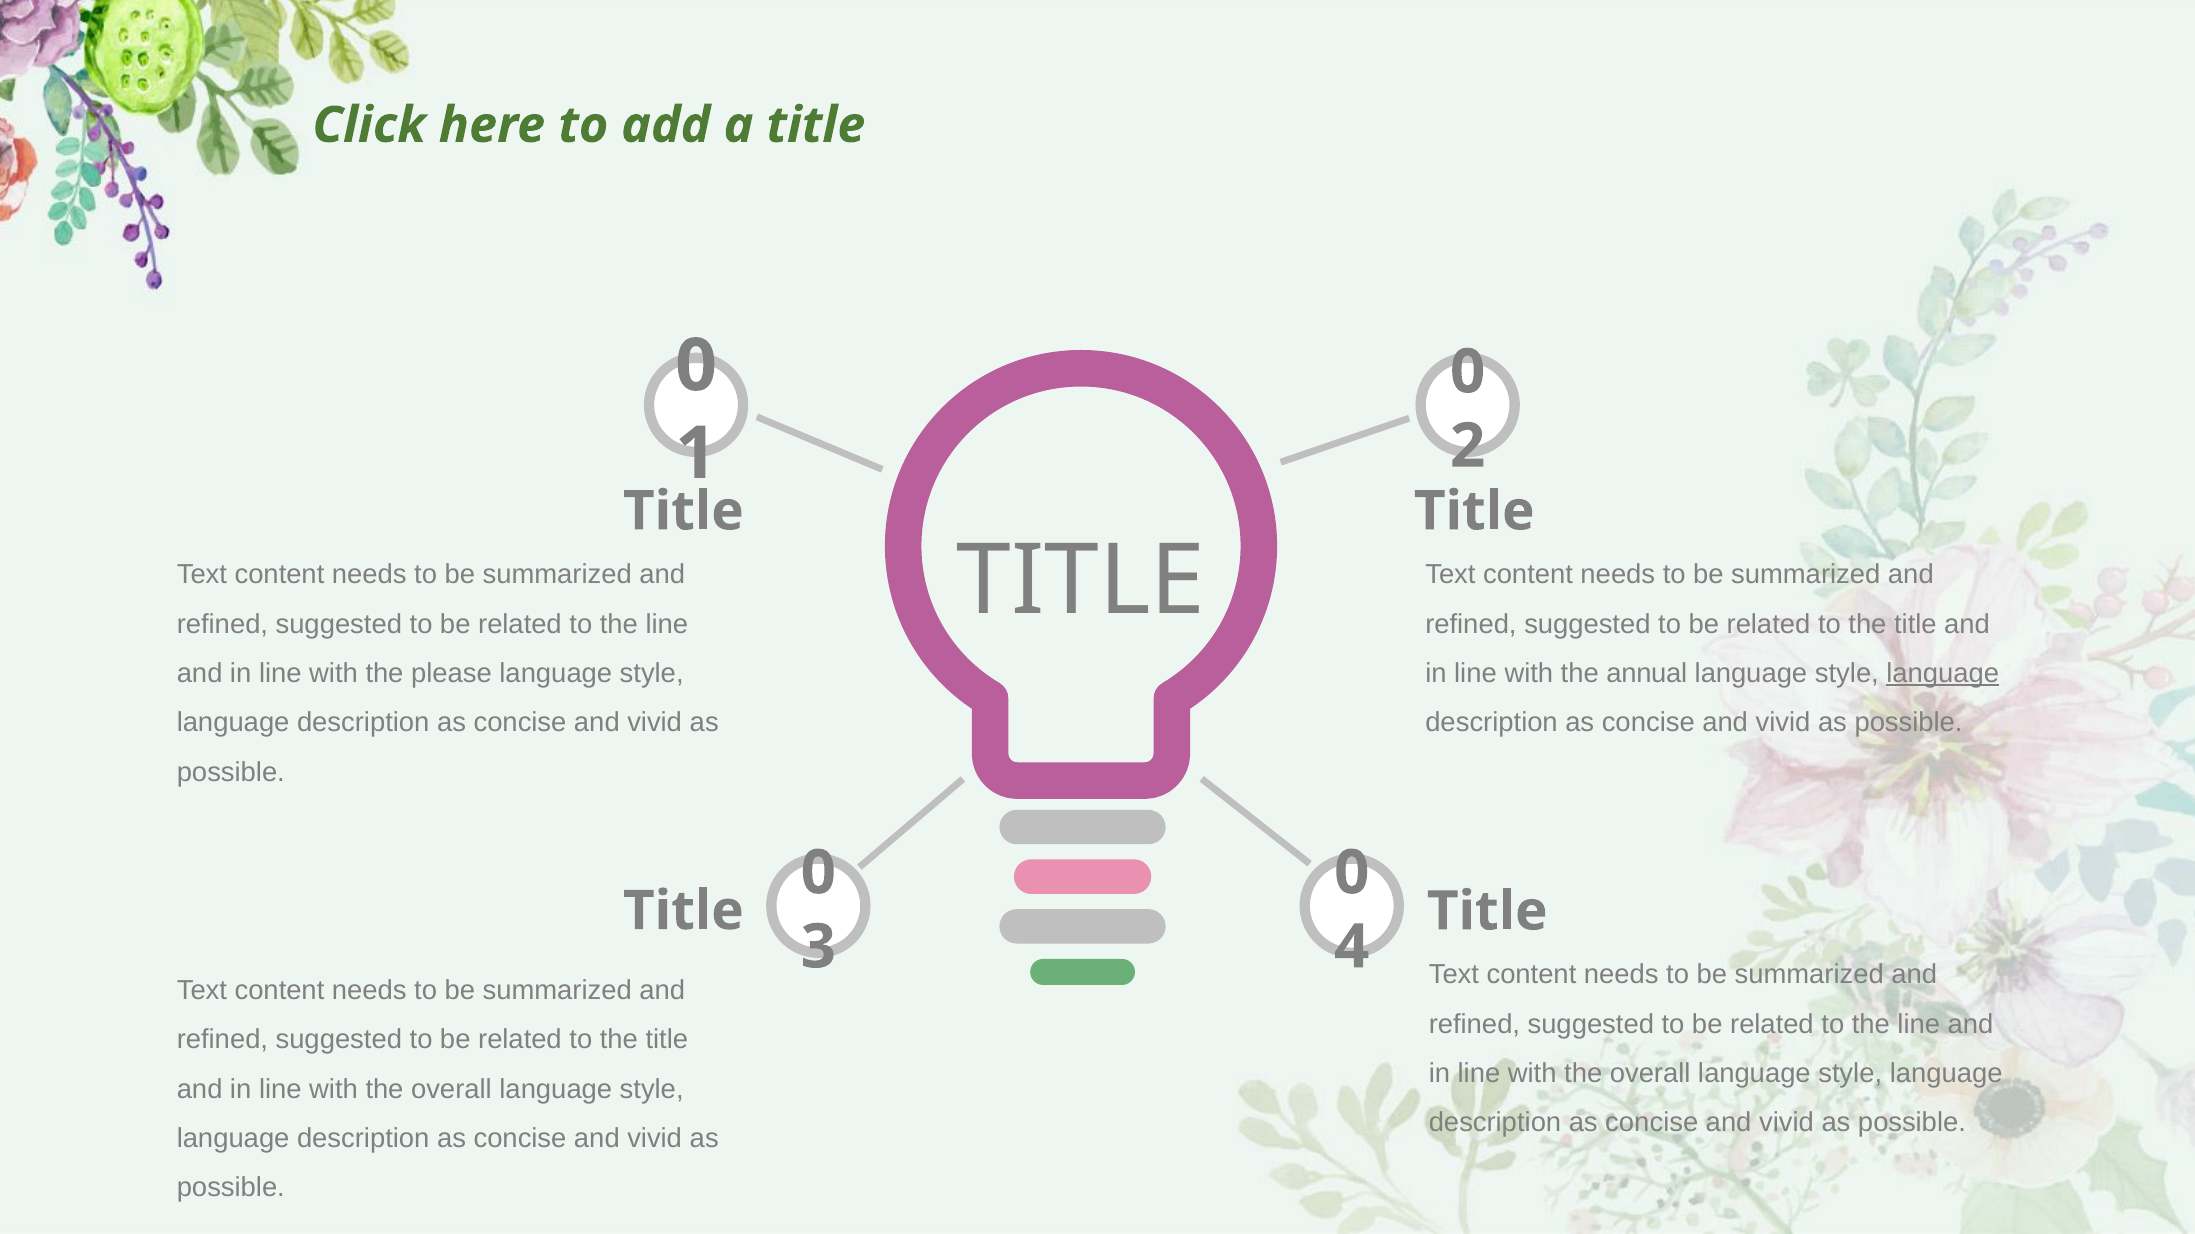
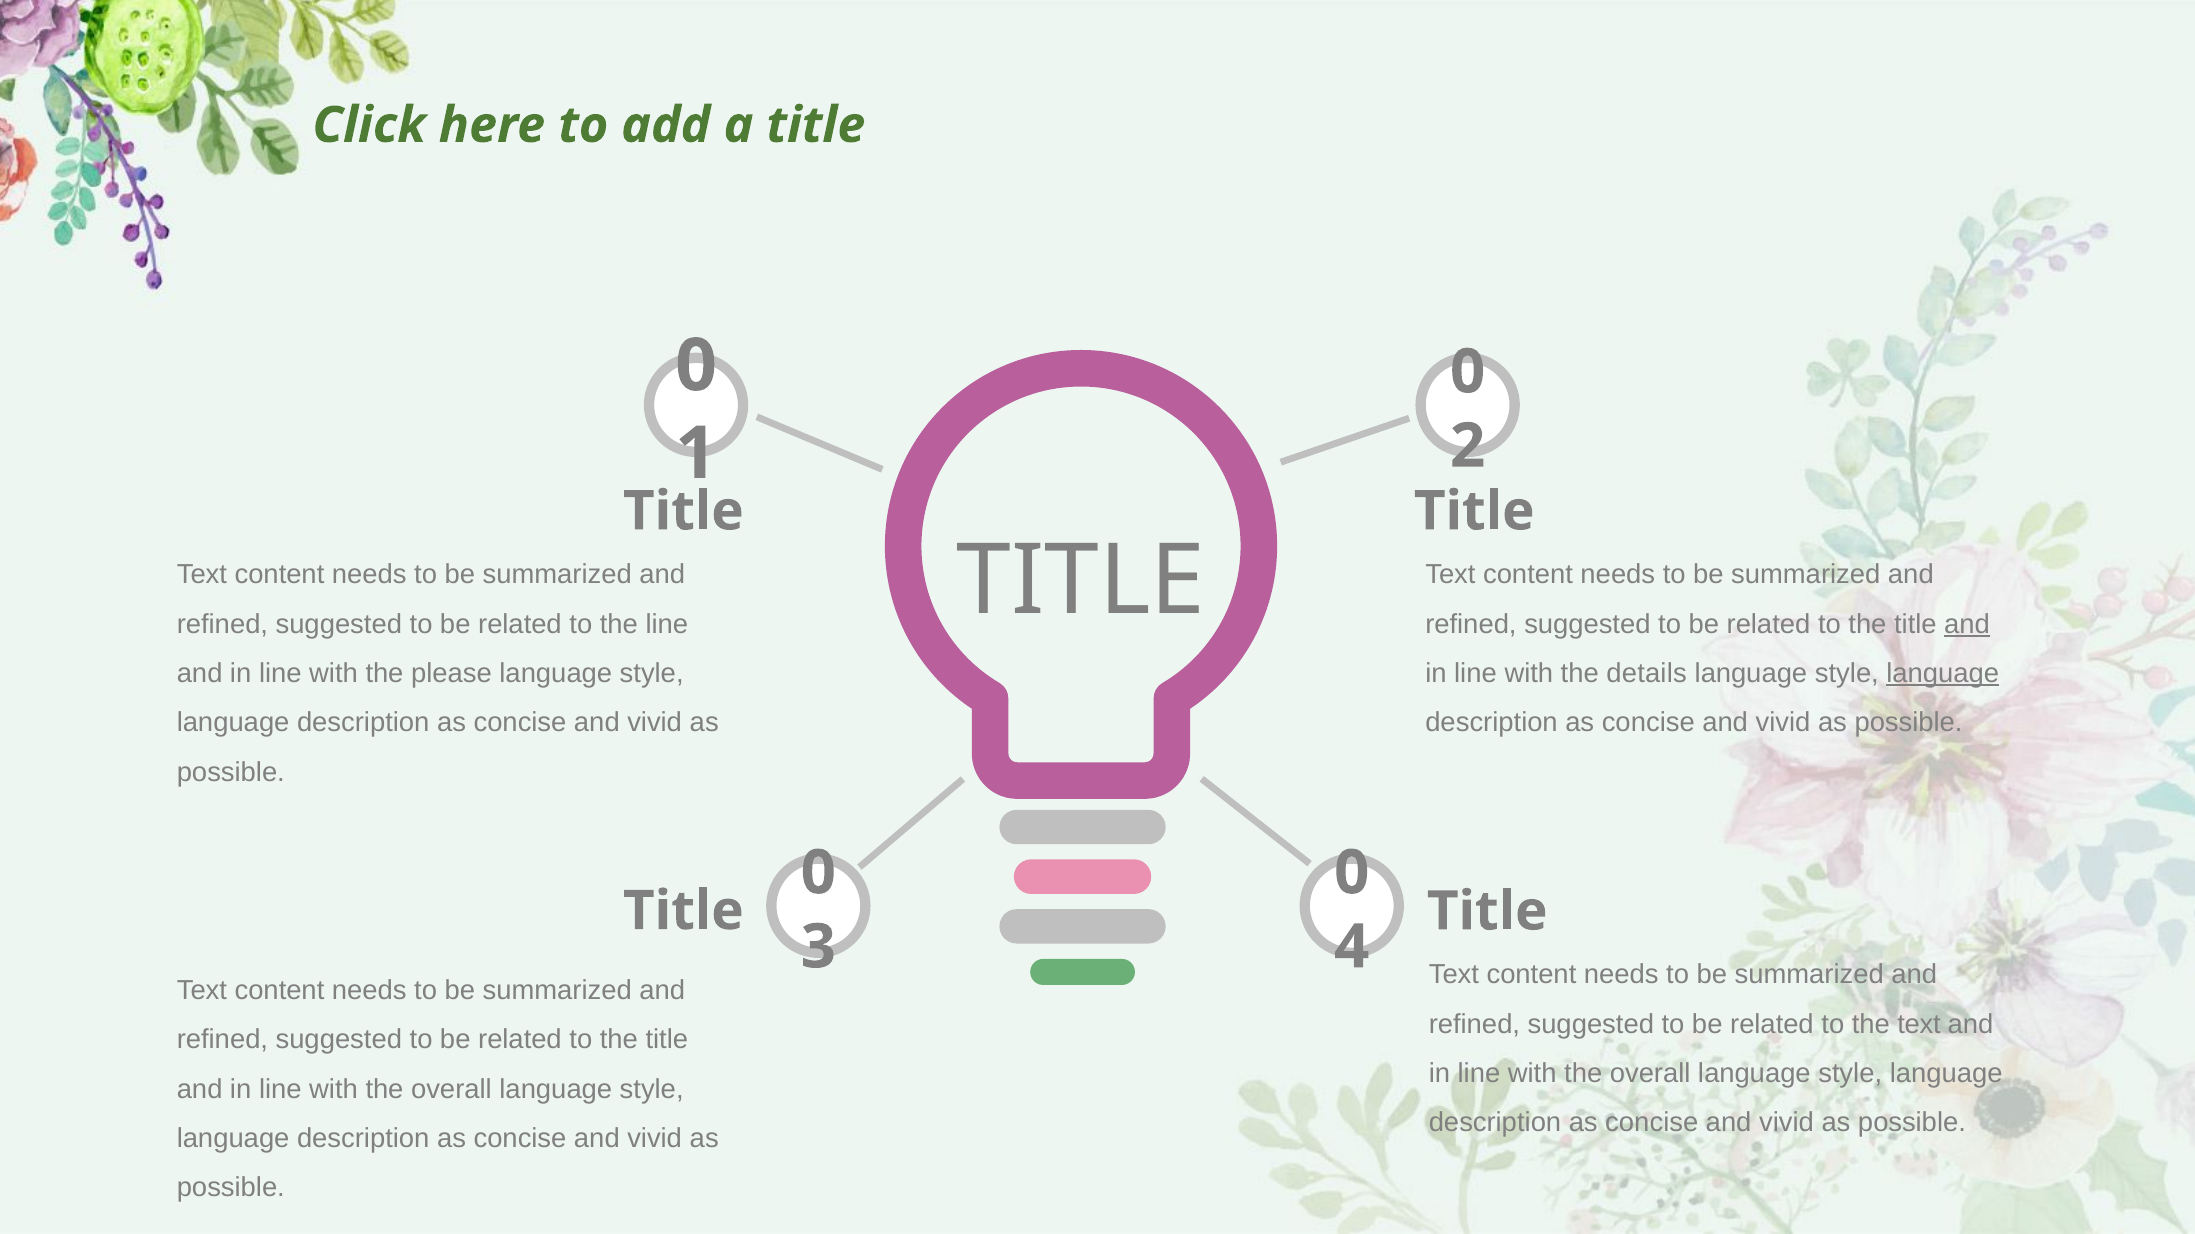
and at (1967, 624) underline: none -> present
annual: annual -> details
line at (1919, 1025): line -> text
